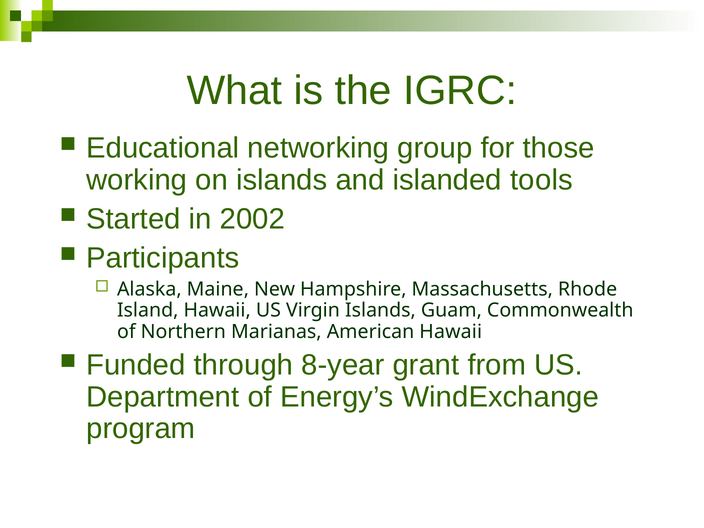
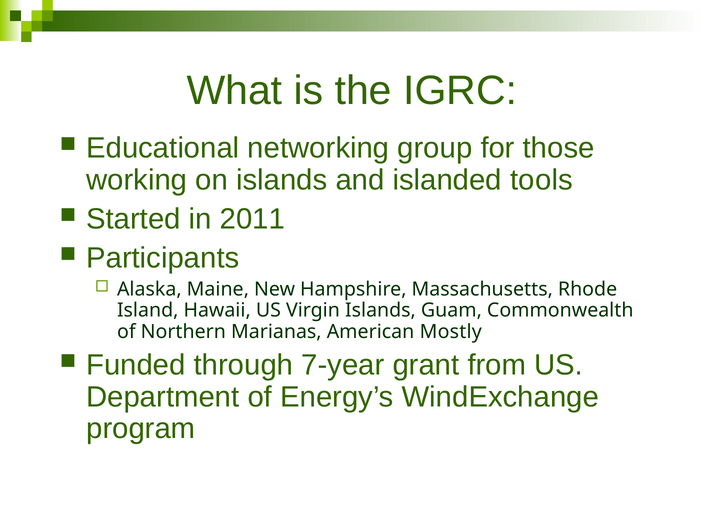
2002: 2002 -> 2011
American Hawaii: Hawaii -> Mostly
8-year: 8-year -> 7-year
